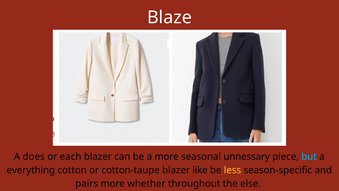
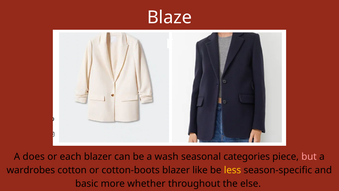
a more: more -> wash
unnessary: unnessary -> categories
but colour: light blue -> pink
everything: everything -> wardrobes
cotton-taupe: cotton-taupe -> cotton-boots
pairs: pairs -> basic
